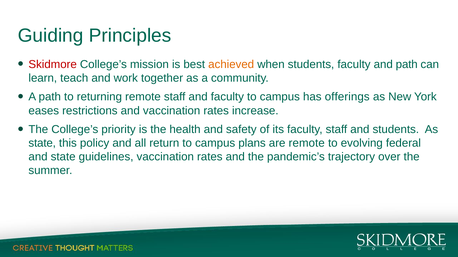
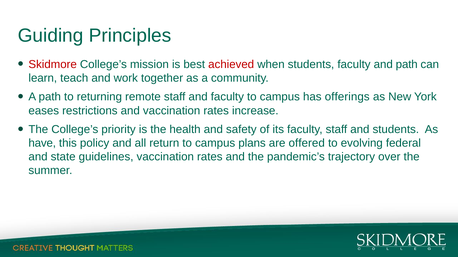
achieved colour: orange -> red
state at (42, 143): state -> have
are remote: remote -> offered
